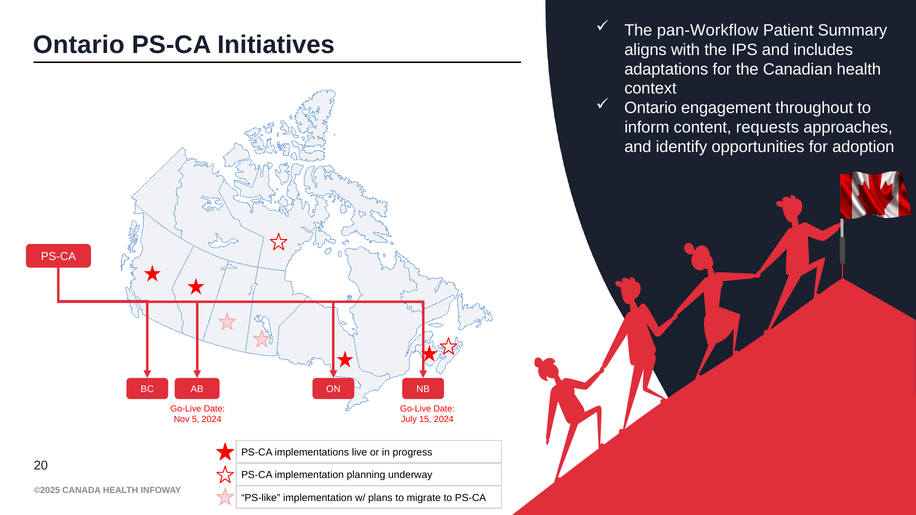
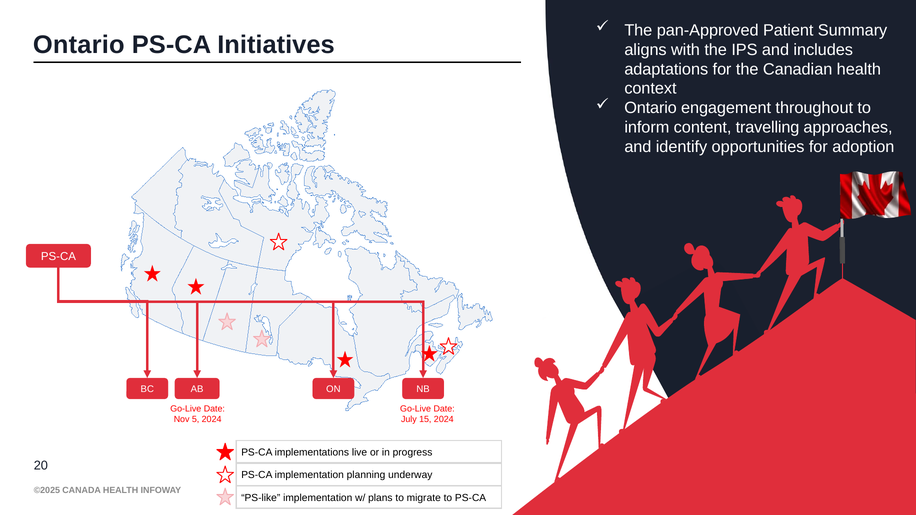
pan-Workflow: pan-Workflow -> pan-Approved
requests: requests -> travelling
